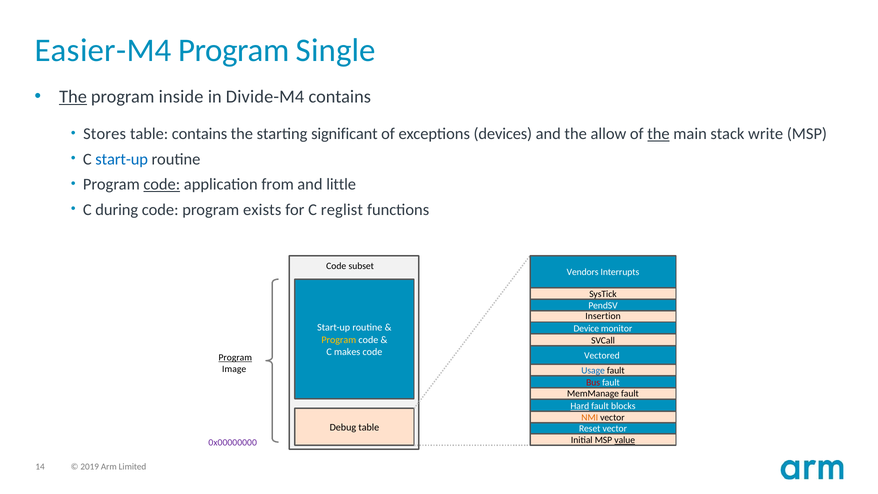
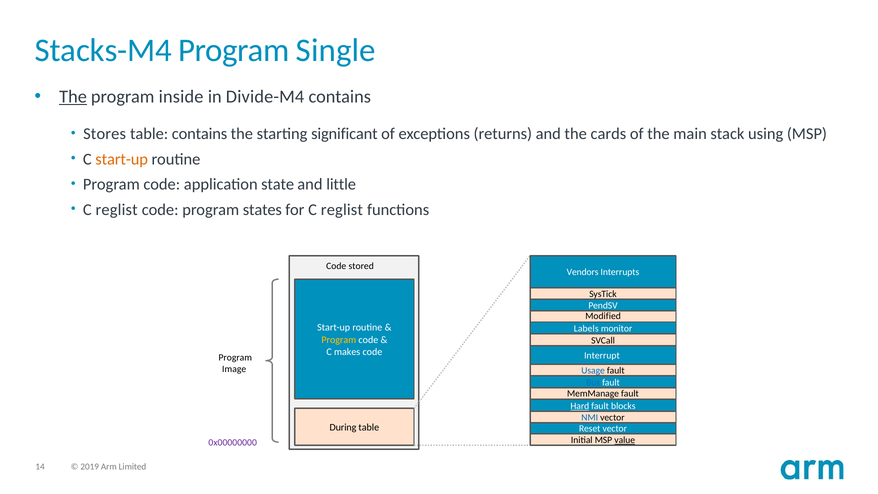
Easier-M4: Easier-M4 -> Stacks-M4
devices: devices -> returns
allow: allow -> cards
the at (659, 134) underline: present -> none
write: write -> using
start-up at (122, 159) colour: blue -> orange
code at (162, 184) underline: present -> none
from: from -> state
during at (117, 210): during -> reglist
exists: exists -> states
subset: subset -> stored
Insertion: Insertion -> Modified
Device: Device -> Labels
Vectored: Vectored -> Interrupt
Program at (235, 358) underline: present -> none
Bus colour: red -> blue
NMI colour: orange -> blue
Debug: Debug -> During
